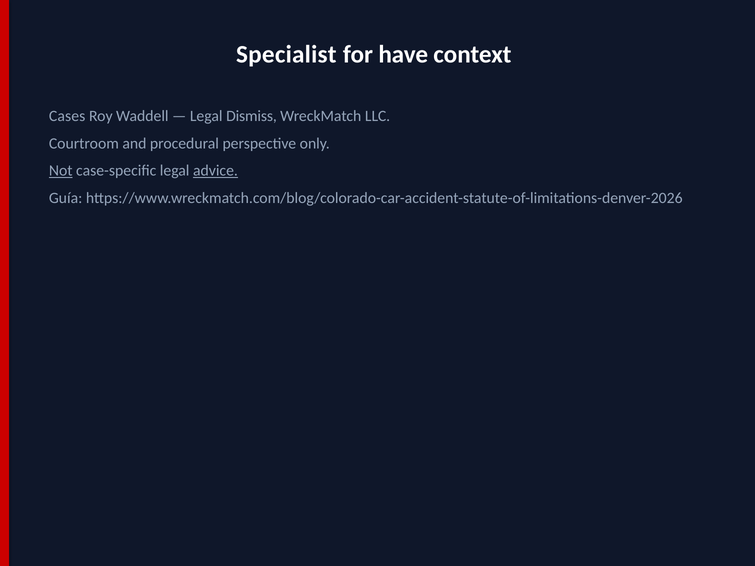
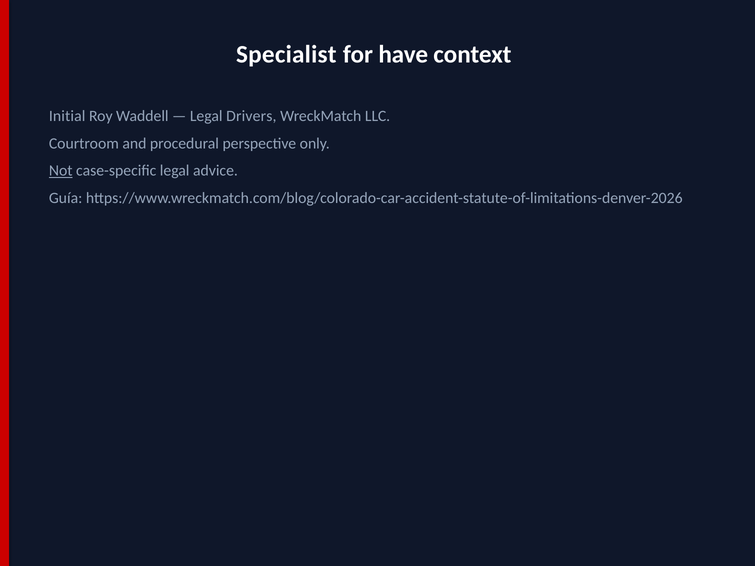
Cases: Cases -> Initial
Dismiss: Dismiss -> Drivers
advice underline: present -> none
